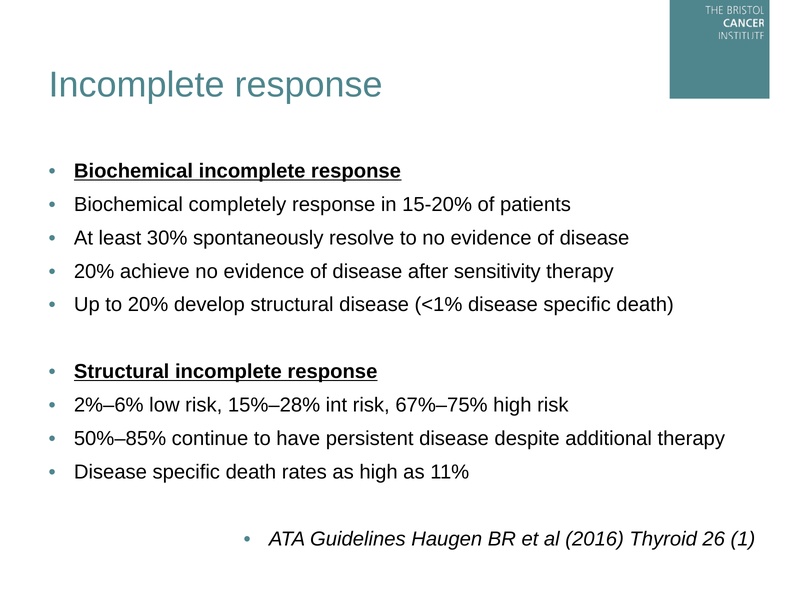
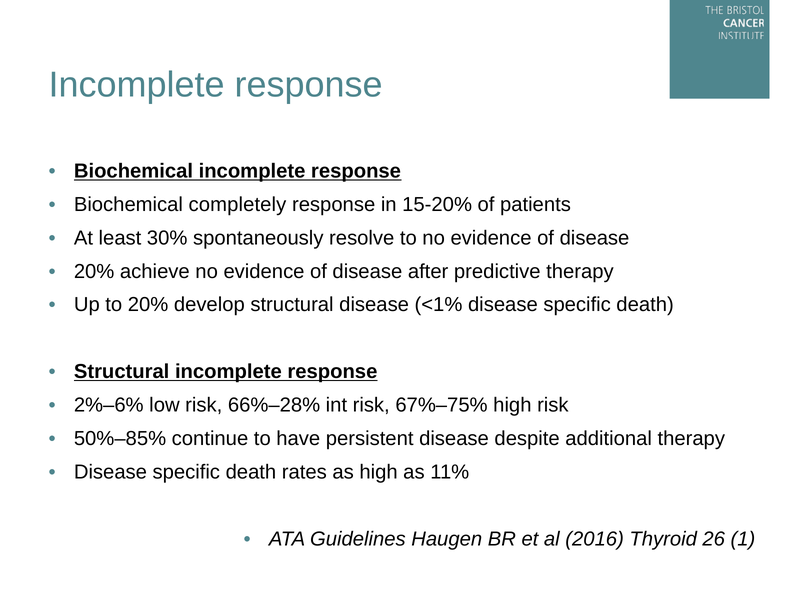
sensitivity: sensitivity -> predictive
15%–28%: 15%–28% -> 66%–28%
